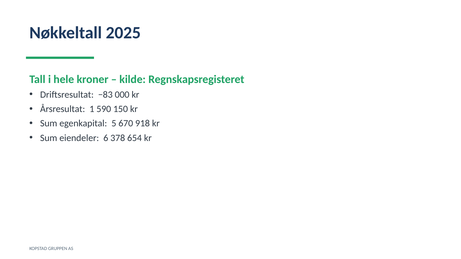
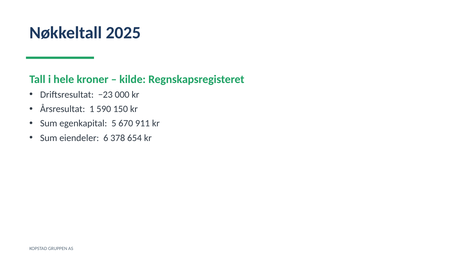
−83: −83 -> −23
918: 918 -> 911
